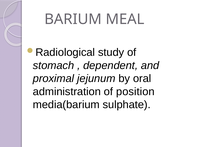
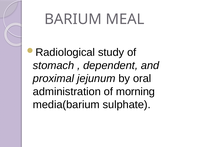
position: position -> morning
